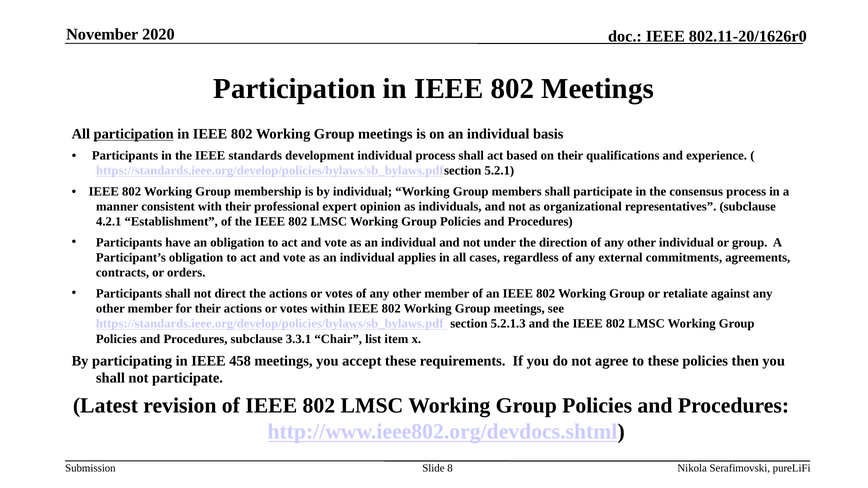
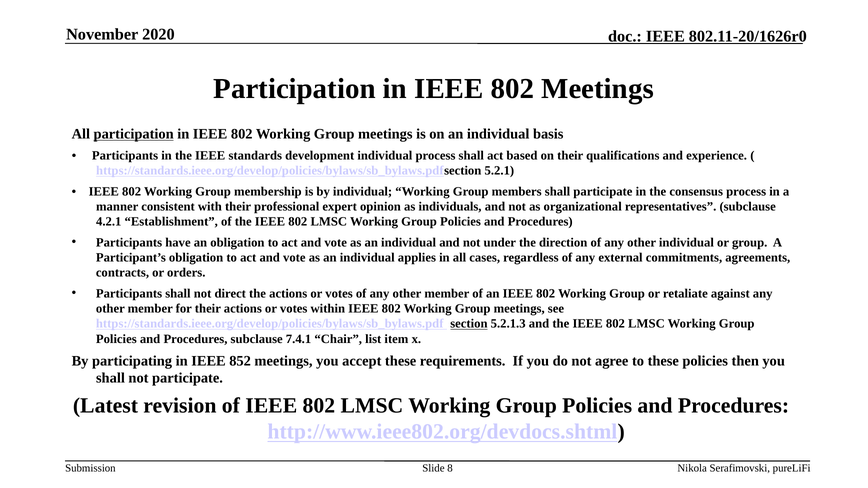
section underline: none -> present
3.3.1: 3.3.1 -> 7.4.1
458: 458 -> 852
